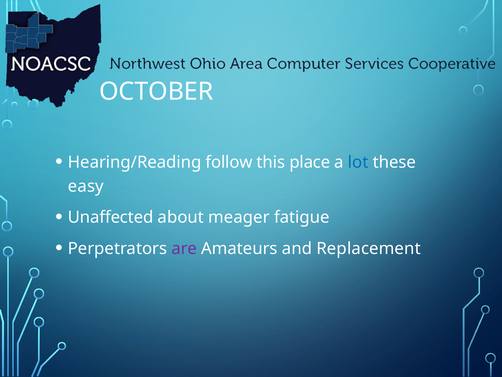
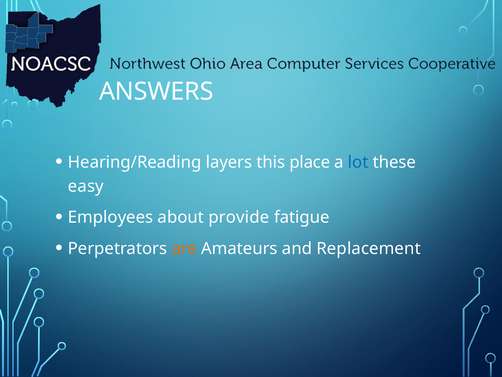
OCTOBER: OCTOBER -> ANSWERS
follow: follow -> layers
Unaffected: Unaffected -> Employees
meager: meager -> provide
are colour: purple -> orange
